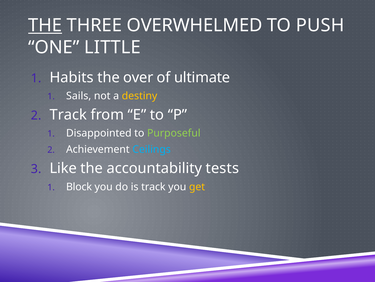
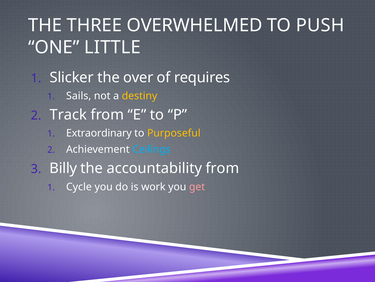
THE at (45, 25) underline: present -> none
Habits: Habits -> Slicker
ultimate: ultimate -> requires
Disappointed: Disappointed -> Extraordinary
Purposeful colour: light green -> yellow
Like: Like -> Billy
accountability tests: tests -> from
Block: Block -> Cycle
is track: track -> work
get colour: yellow -> pink
